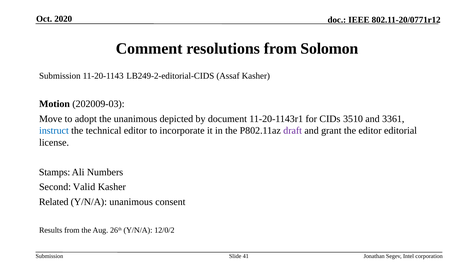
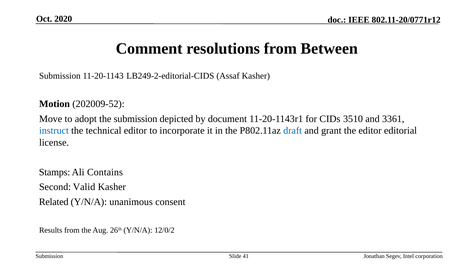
Solomon: Solomon -> Between
202009-03: 202009-03 -> 202009-52
the unanimous: unanimous -> submission
draft colour: purple -> blue
Numbers: Numbers -> Contains
